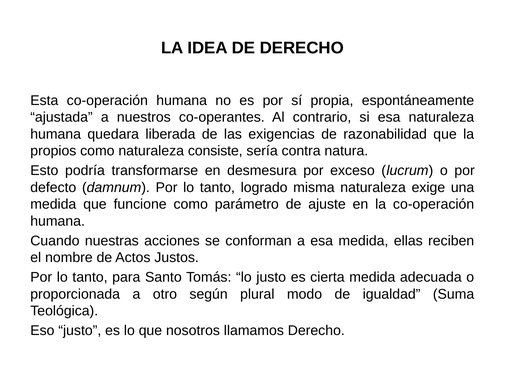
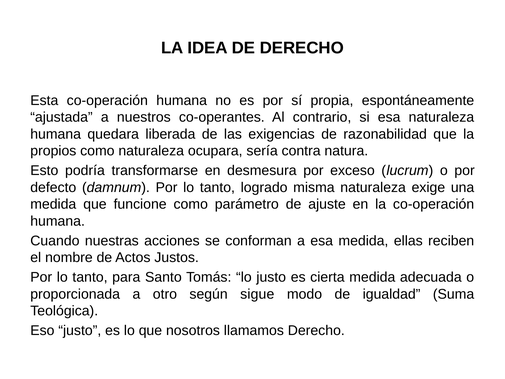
consiste: consiste -> ocupara
plural: plural -> sigue
